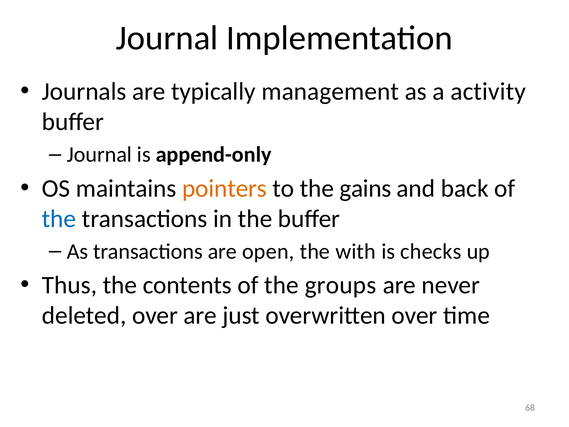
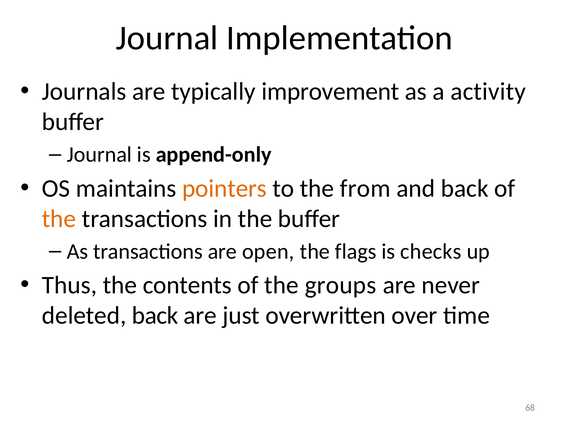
management: management -> improvement
gains: gains -> from
the at (59, 219) colour: blue -> orange
with: with -> flags
deleted over: over -> back
